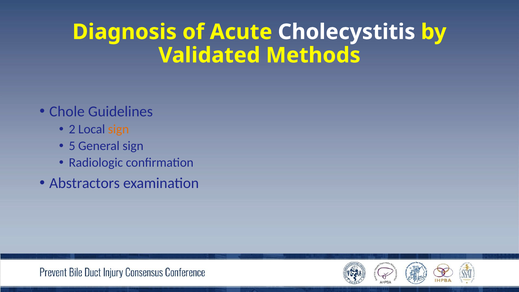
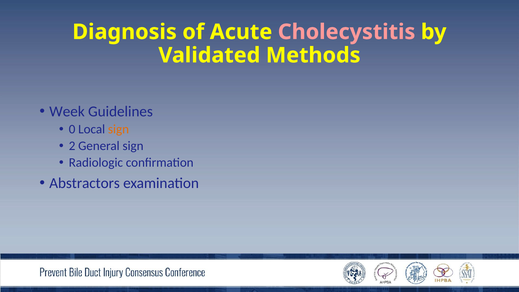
Cholecystitis colour: white -> pink
Chole: Chole -> Week
2: 2 -> 0
5: 5 -> 2
